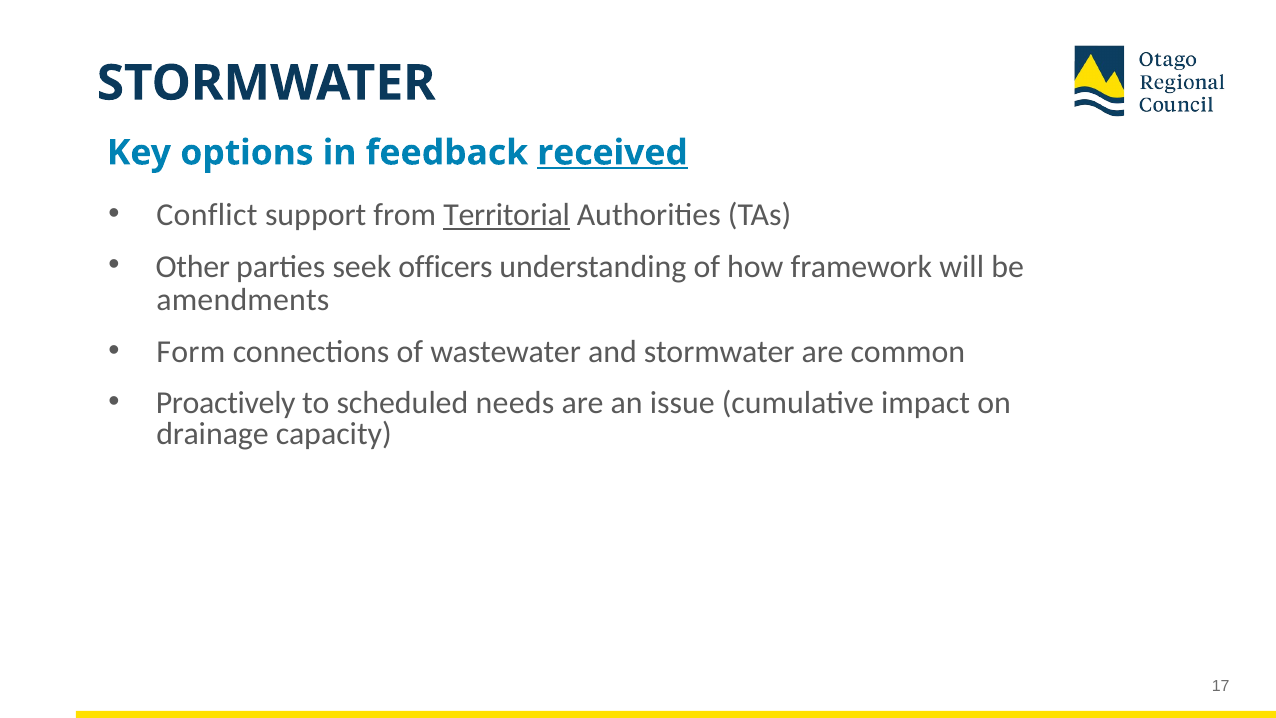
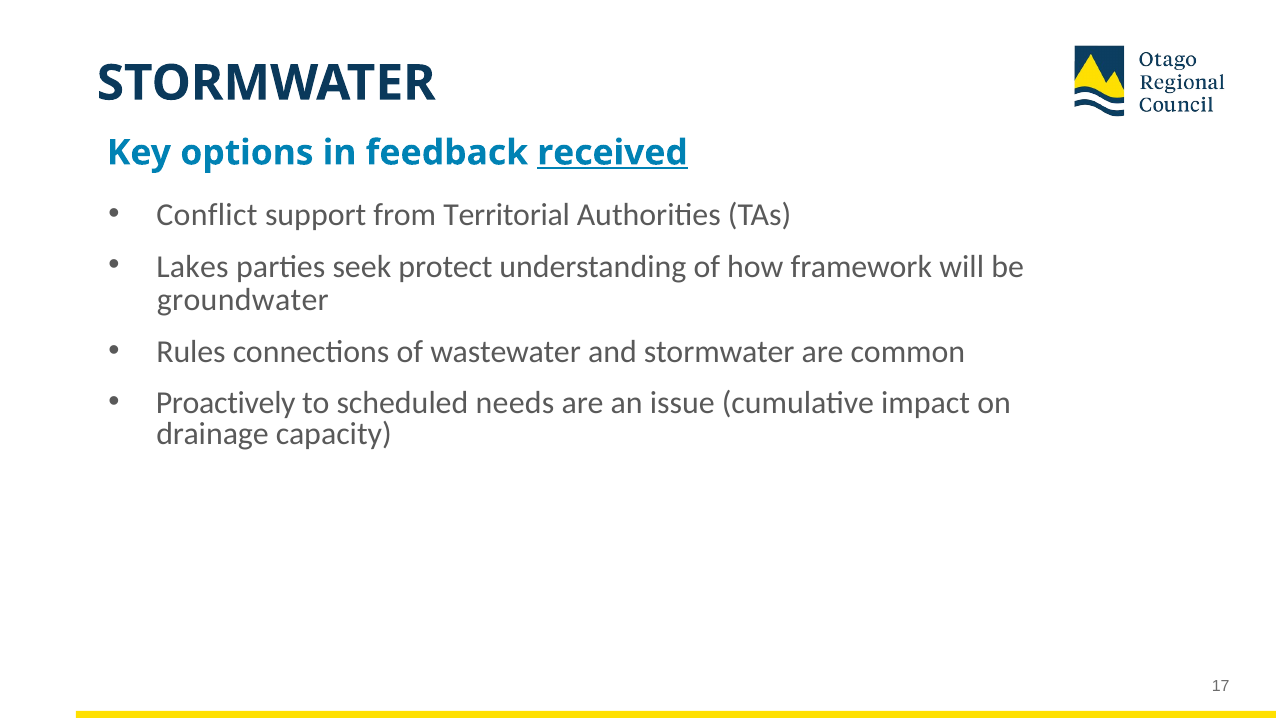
Territorial underline: present -> none
Other: Other -> Lakes
officers: officers -> protect
amendments: amendments -> groundwater
Form: Form -> Rules
